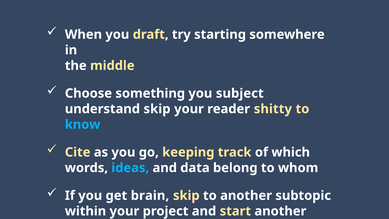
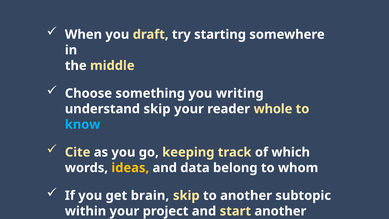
subject: subject -> writing
shitty: shitty -> whole
ideas colour: light blue -> yellow
